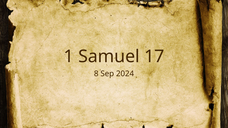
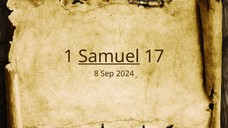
Samuel underline: none -> present
